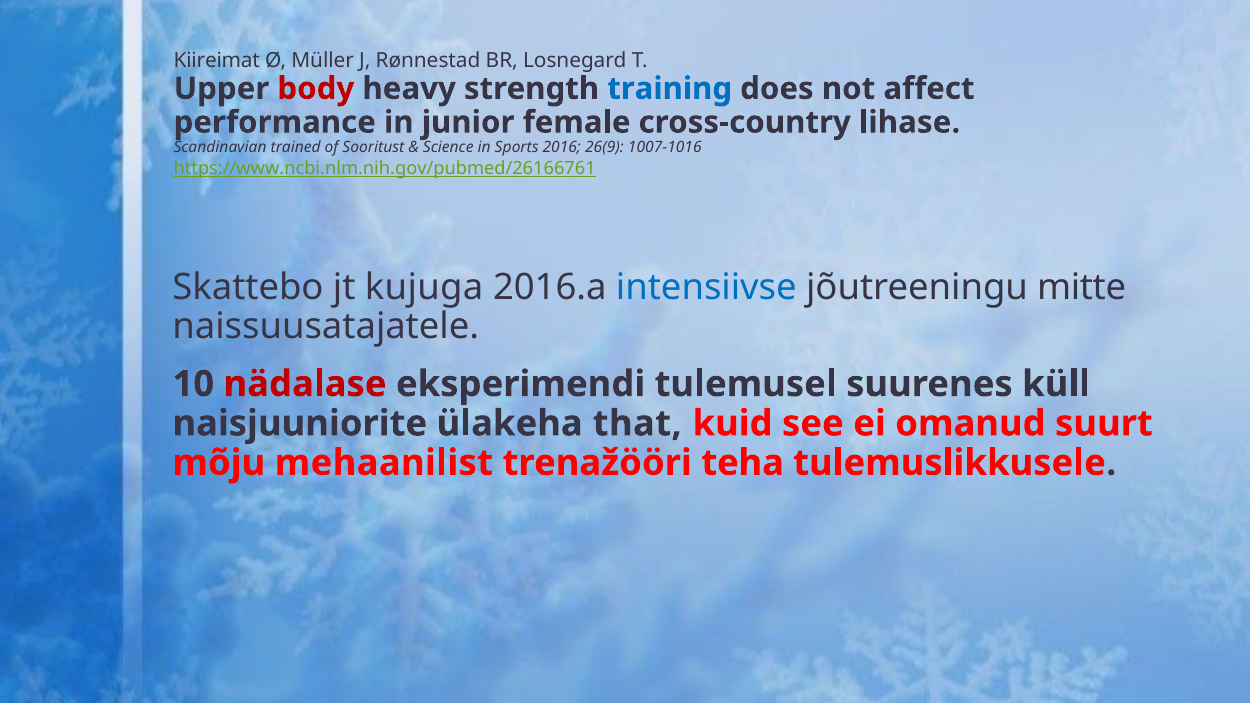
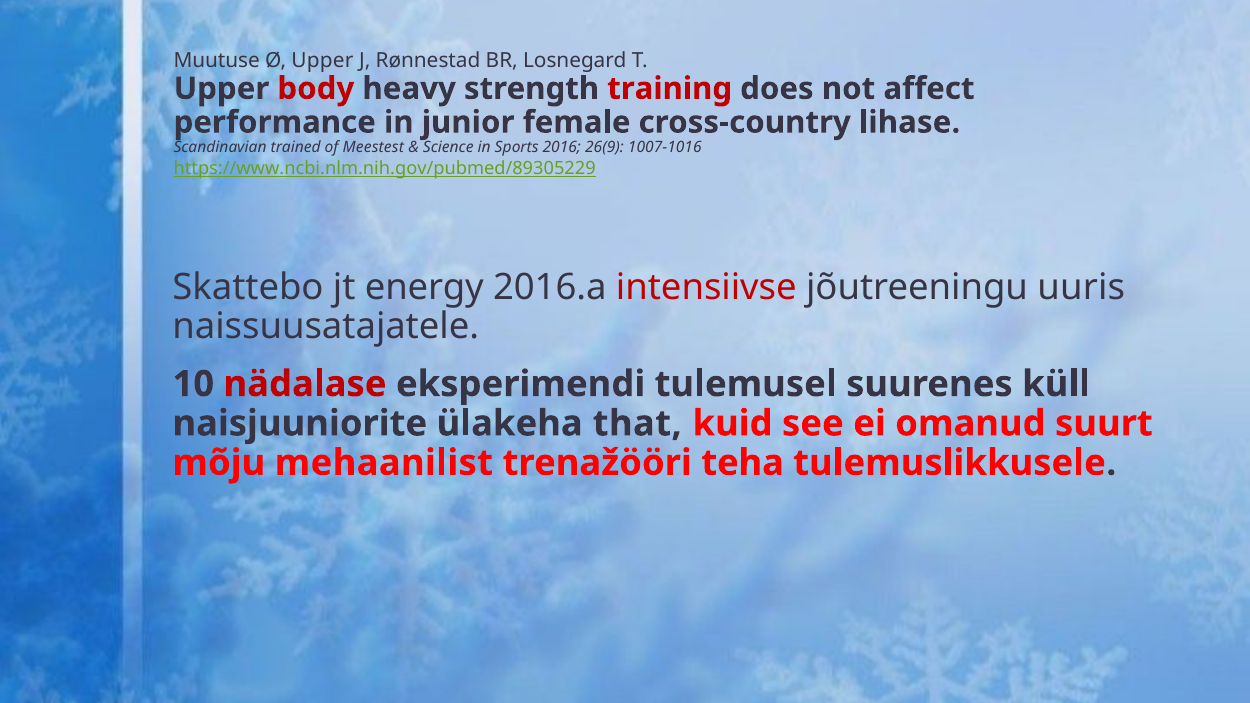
Kiireimat: Kiireimat -> Muutuse
Ø Müller: Müller -> Upper
training colour: blue -> red
Sooritust: Sooritust -> Meestest
https://www.ncbi.nlm.nih.gov/pubmed/26166761: https://www.ncbi.nlm.nih.gov/pubmed/26166761 -> https://www.ncbi.nlm.nih.gov/pubmed/89305229
kujuga: kujuga -> energy
intensiivse colour: blue -> red
mitte: mitte -> uuris
